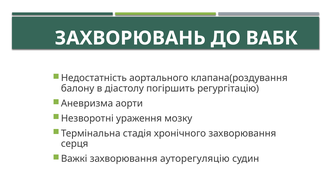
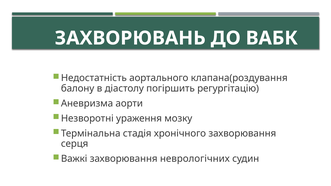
ауторегуляцію: ауторегуляцію -> неврологічних
